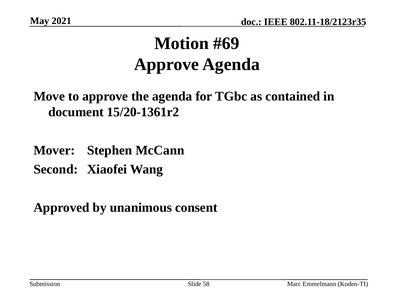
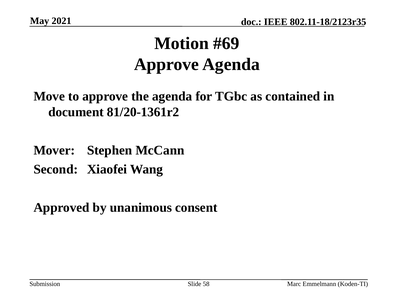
15/20-1361r2: 15/20-1361r2 -> 81/20-1361r2
